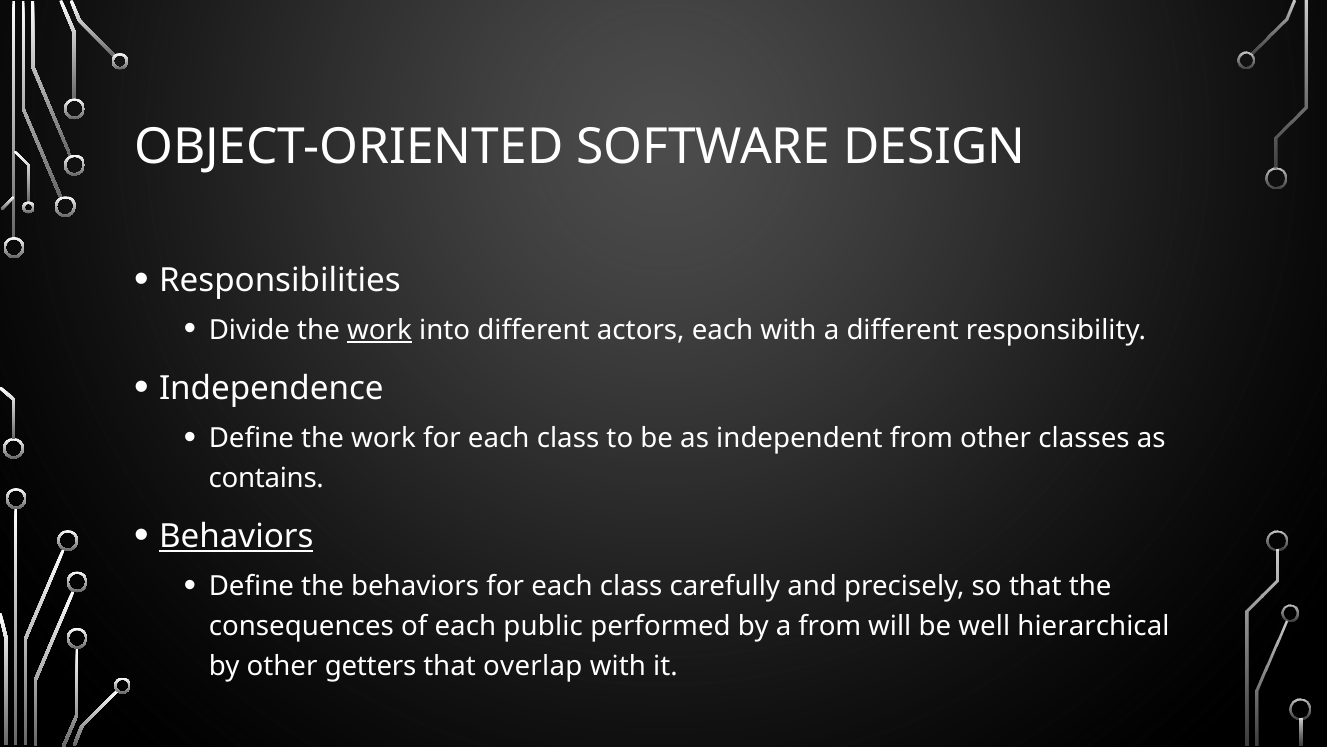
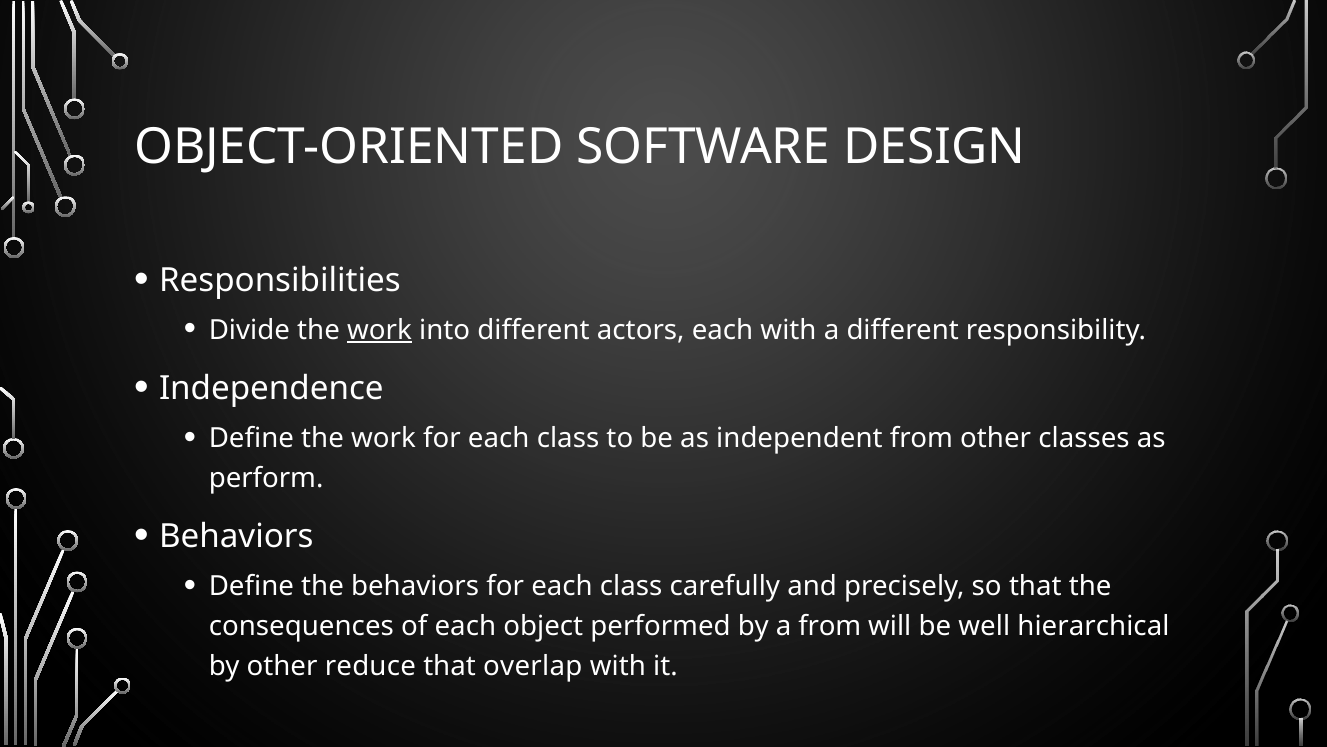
contains: contains -> perform
Behaviors at (236, 537) underline: present -> none
public: public -> object
getters: getters -> reduce
